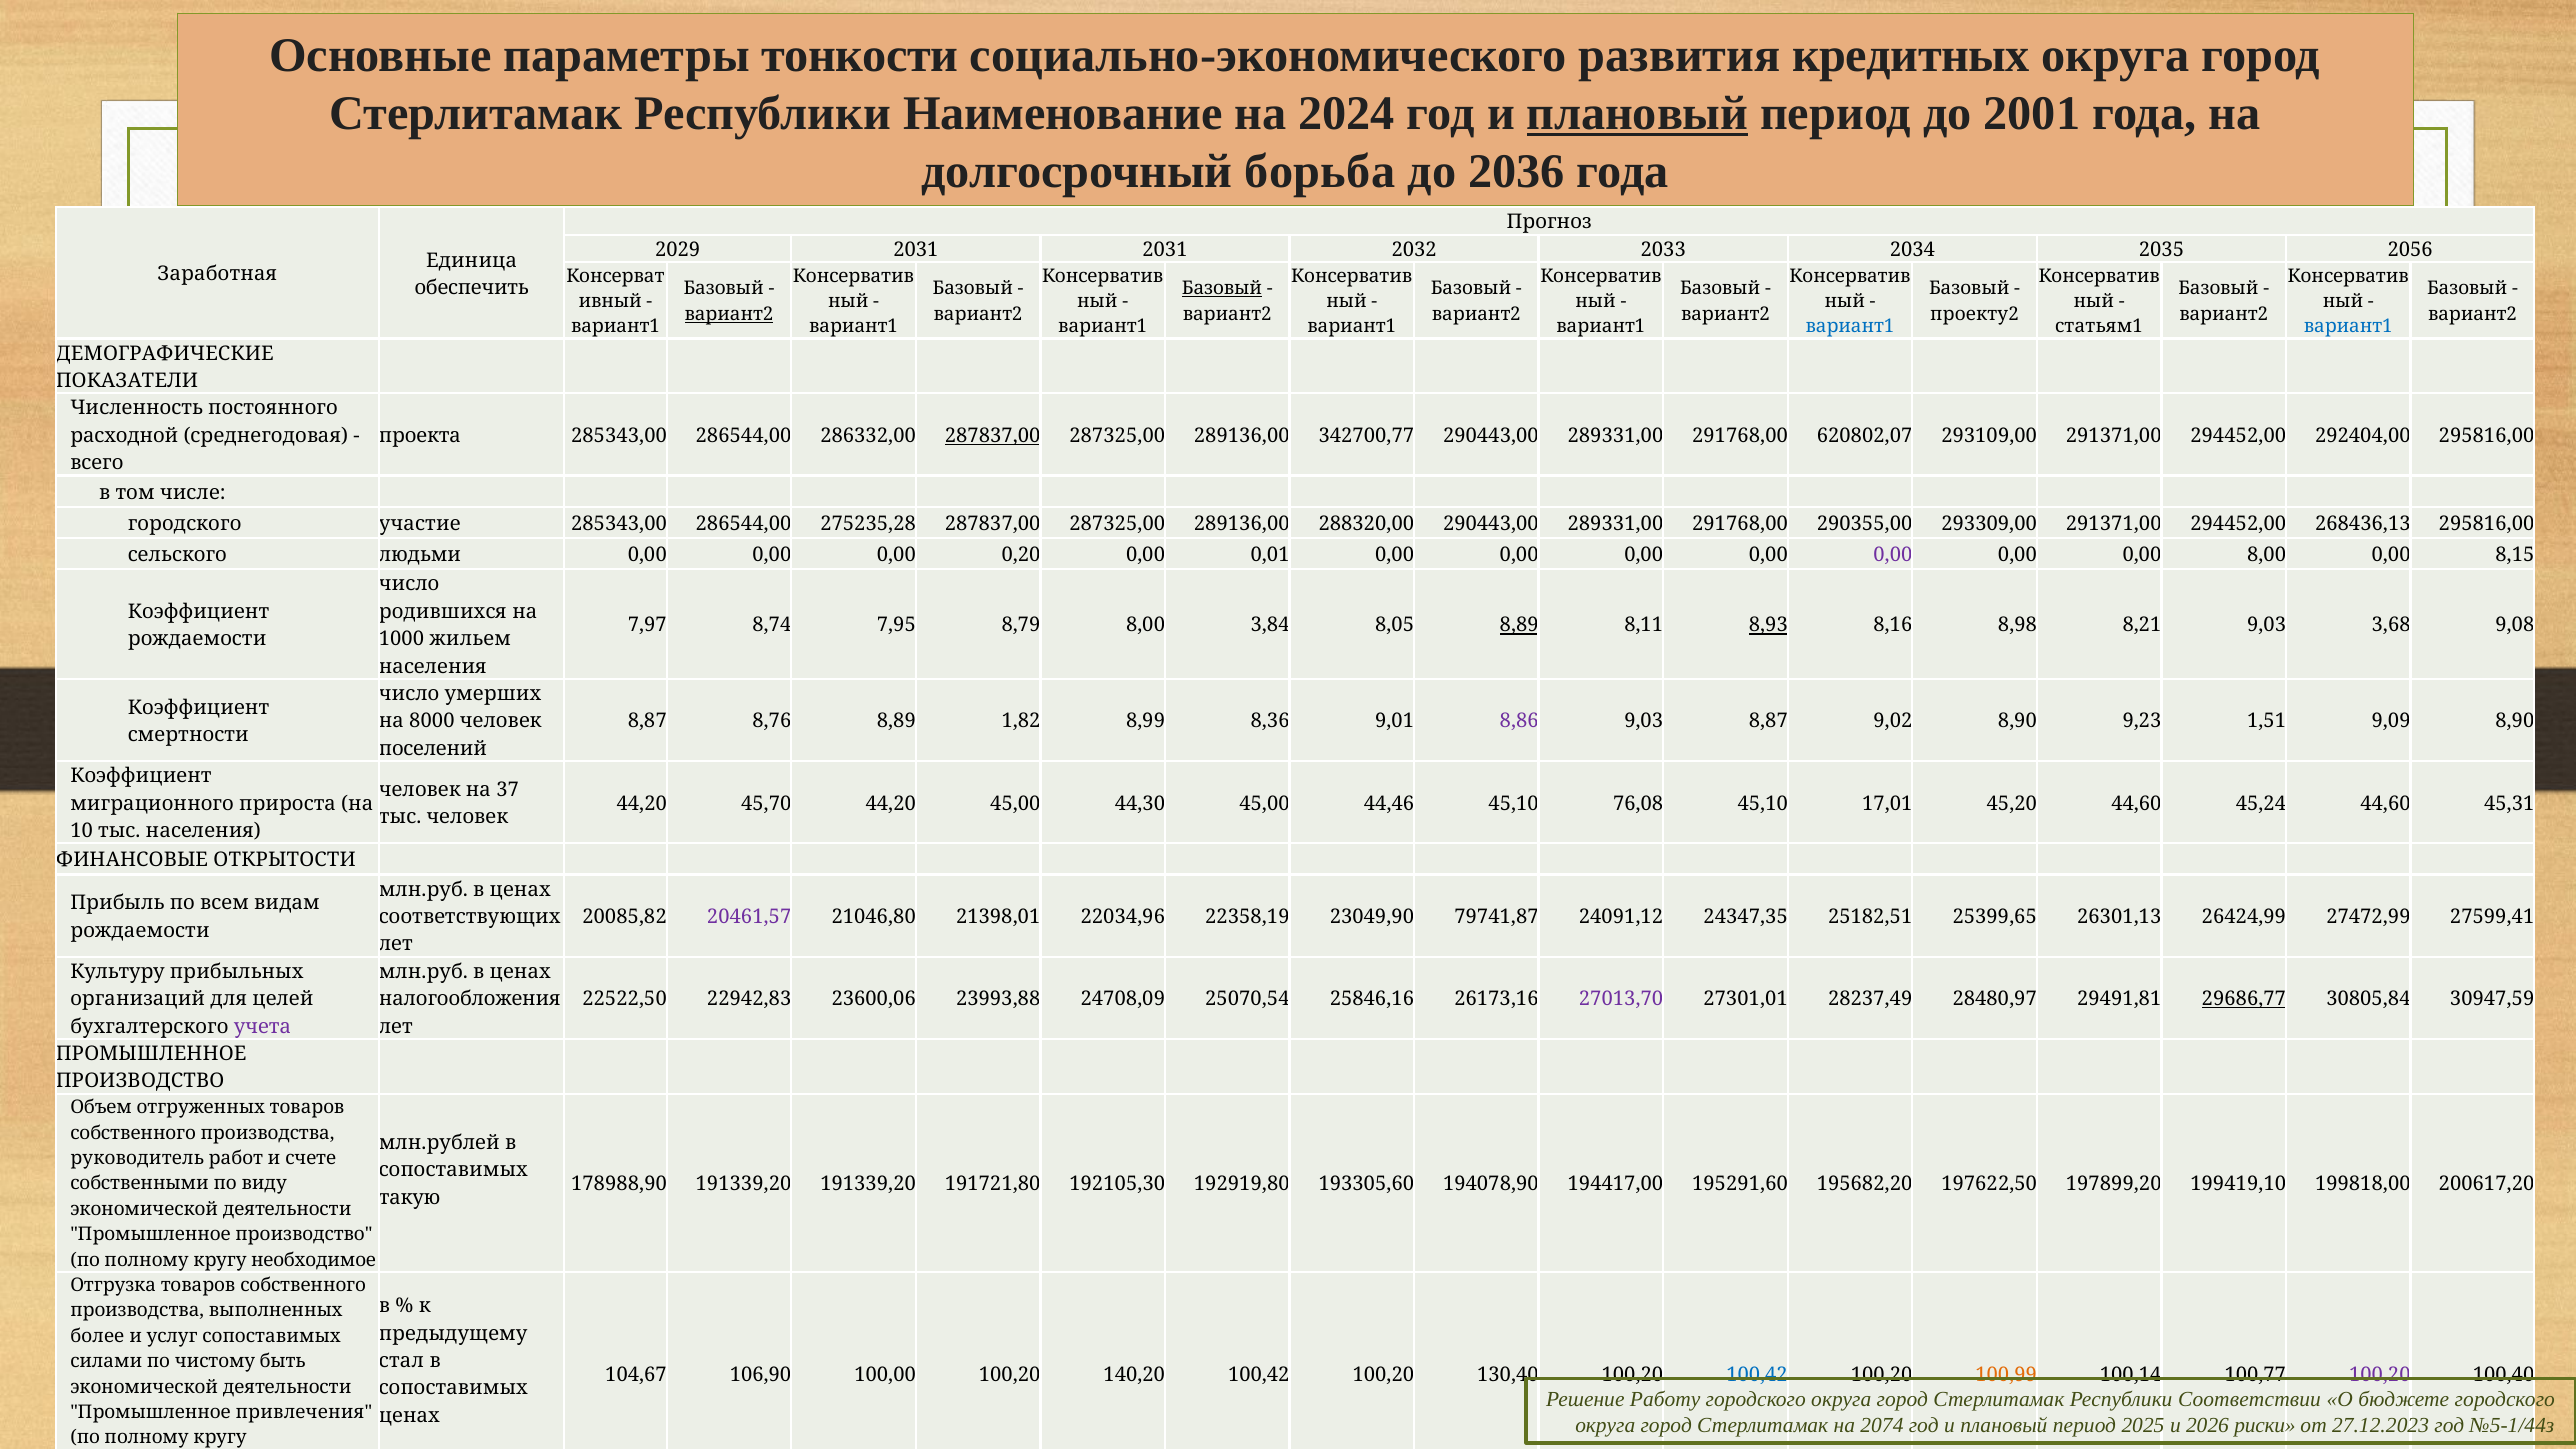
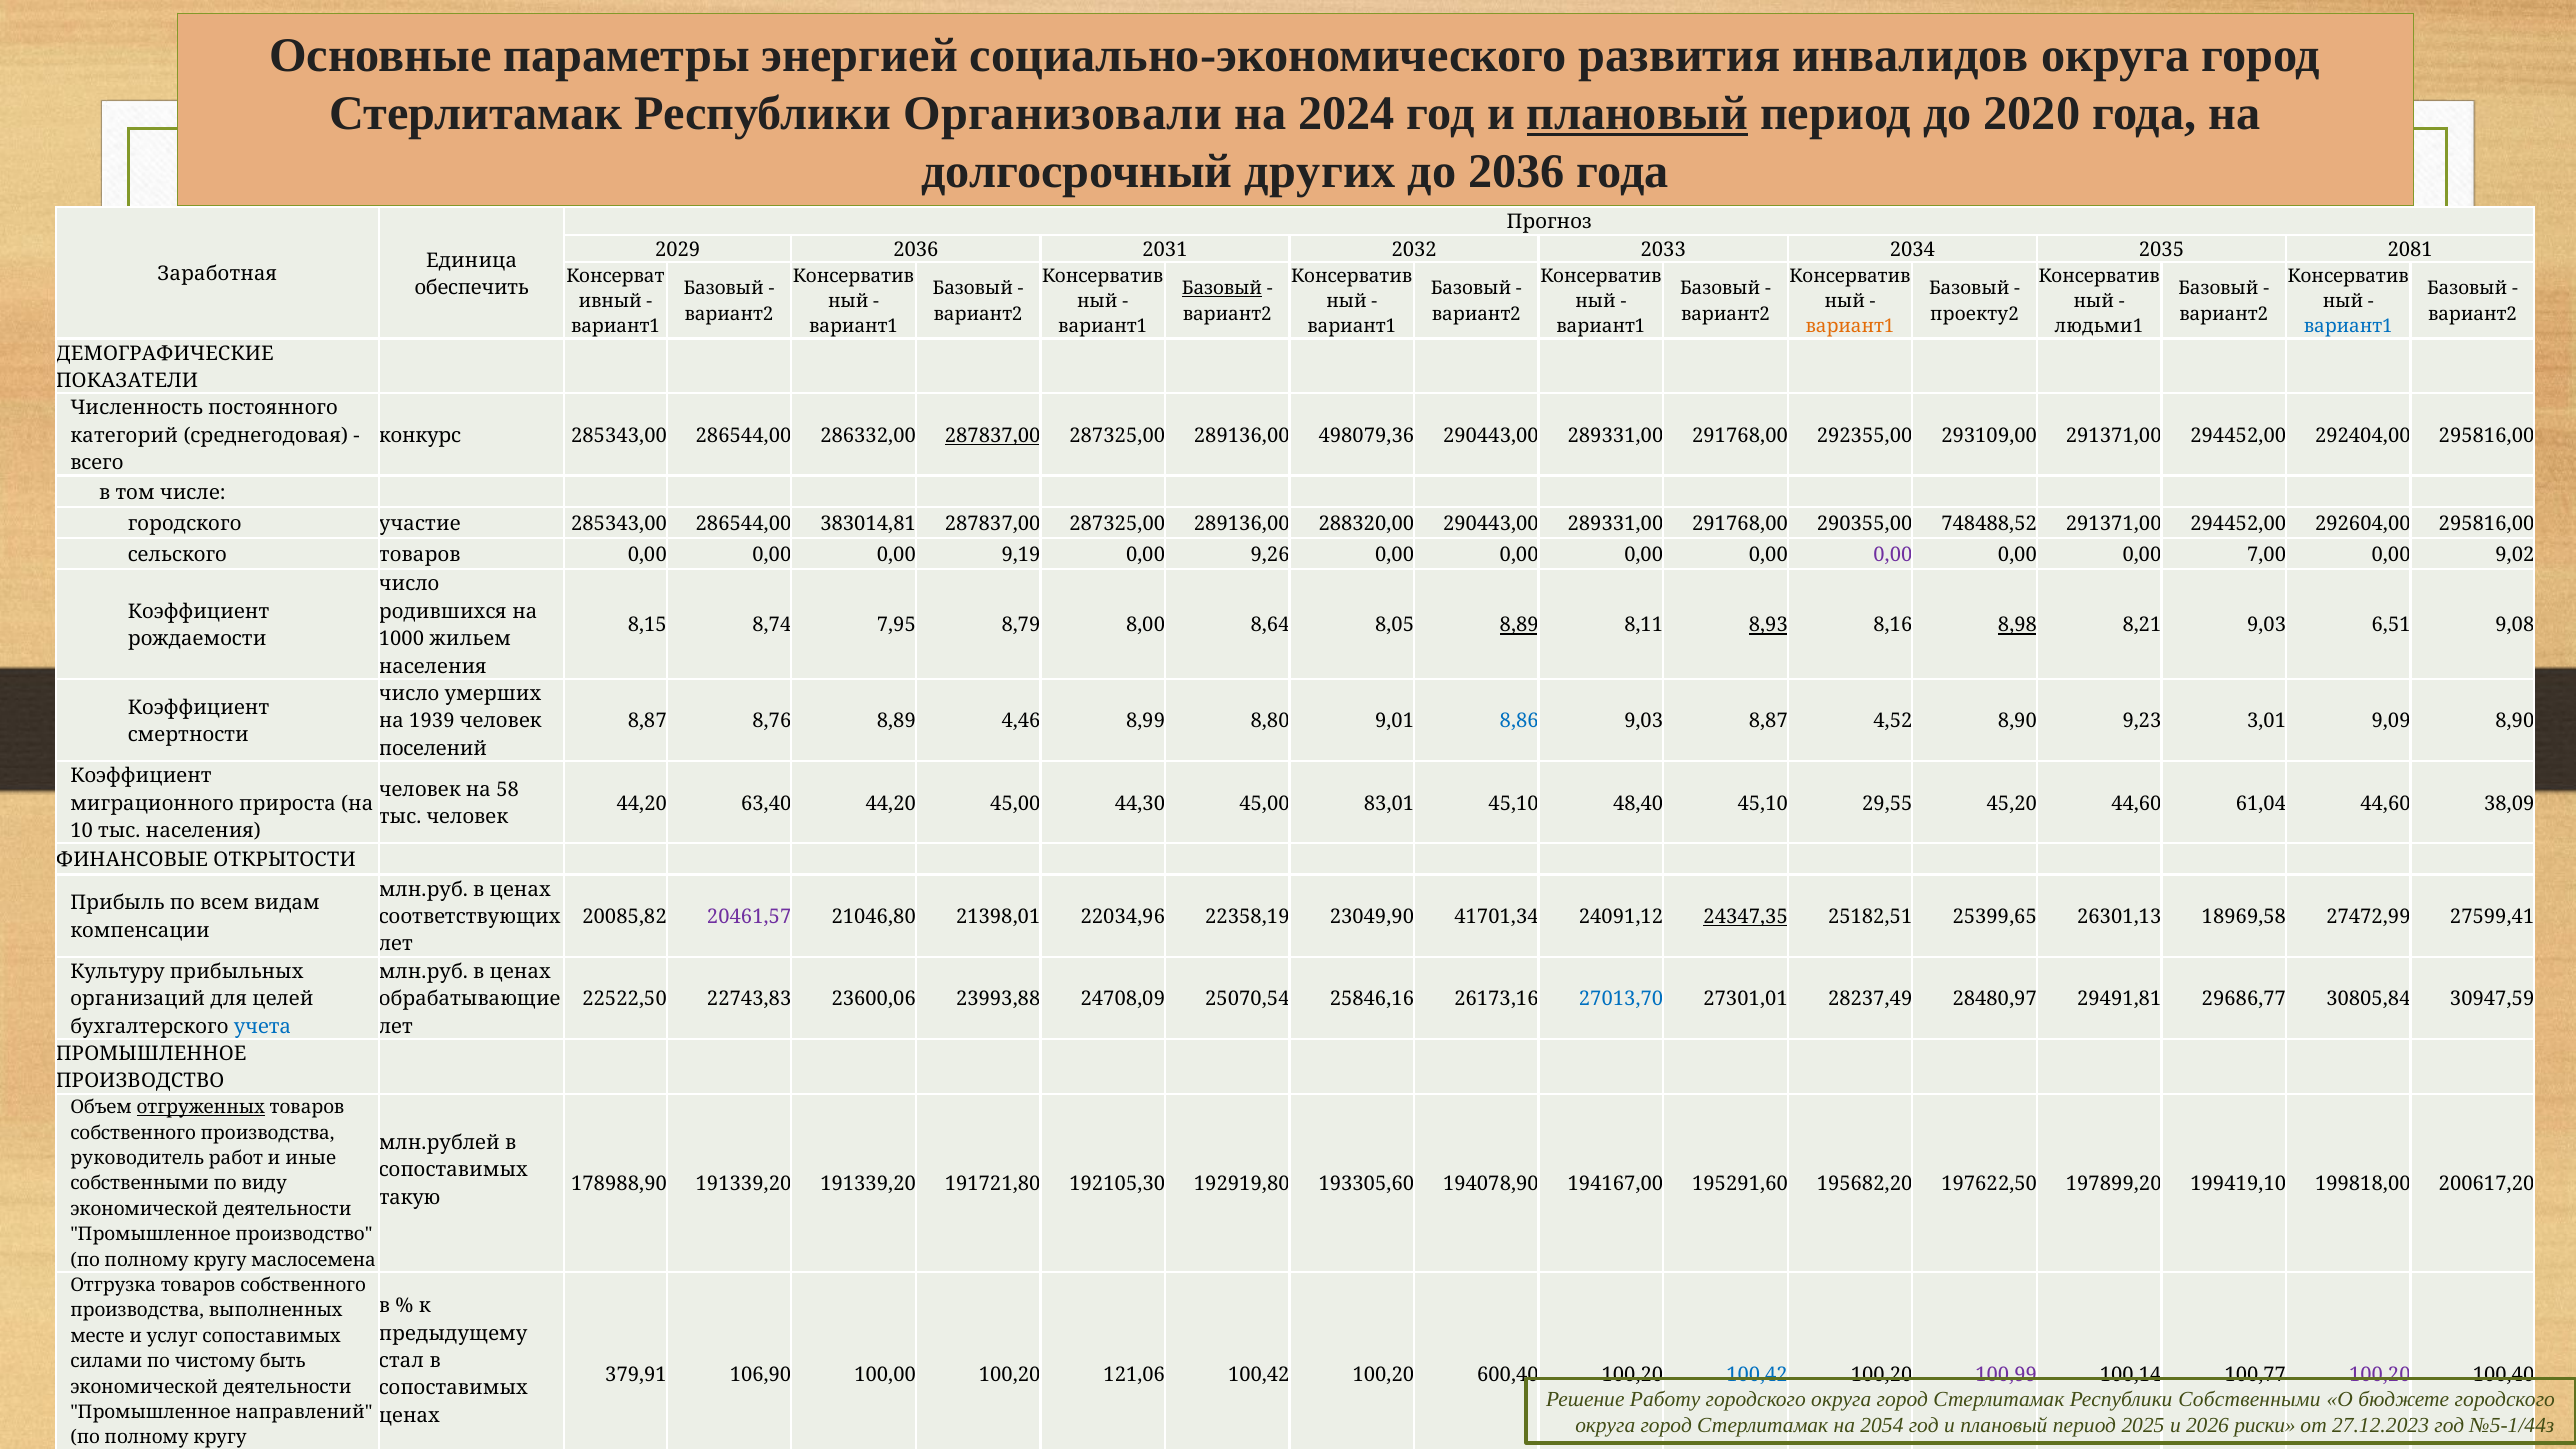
тонкости: тонкости -> энергией
кредитных: кредитных -> инвалидов
Наименование: Наименование -> Организовали
2001: 2001 -> 2020
борьба: борьба -> других
2029 2031: 2031 -> 2036
2056: 2056 -> 2081
вариант2 at (729, 314) underline: present -> none
вариант1 at (1850, 327) colour: blue -> orange
статьям1: статьям1 -> людьми1
расходной: расходной -> категорий
проекта: проекта -> конкурс
342700,77: 342700,77 -> 498079,36
620802,07: 620802,07 -> 292355,00
275235,28: 275235,28 -> 383014,81
293309,00: 293309,00 -> 748488,52
268436,13: 268436,13 -> 292604,00
сельского людьми: людьми -> товаров
0,20: 0,20 -> 9,19
0,01: 0,01 -> 9,26
0,00 8,00: 8,00 -> 7,00
8,15: 8,15 -> 9,02
7,97: 7,97 -> 8,15
3,84: 3,84 -> 8,64
8,98 underline: none -> present
3,68: 3,68 -> 6,51
8000: 8000 -> 1939
1,82: 1,82 -> 4,46
8,36: 8,36 -> 8,80
8,86 colour: purple -> blue
9,02: 9,02 -> 4,52
1,51: 1,51 -> 3,01
37: 37 -> 58
45,70: 45,70 -> 63,40
44,46: 44,46 -> 83,01
76,08: 76,08 -> 48,40
17,01: 17,01 -> 29,55
45,24: 45,24 -> 61,04
45,31: 45,31 -> 38,09
79741,87: 79741,87 -> 41701,34
24347,35 underline: none -> present
26424,99: 26424,99 -> 18969,58
рождаемости at (140, 931): рождаемости -> компенсации
налогообложения: налогообложения -> обрабатывающие
22942,83: 22942,83 -> 22743,83
27013,70 colour: purple -> blue
29686,77 underline: present -> none
учета colour: purple -> blue
отгруженных at (201, 1107) underline: none -> present
счете: счете -> иные
194417,00: 194417,00 -> 194167,00
необходимое: необходимое -> маслосемена
более: более -> месте
104,67: 104,67 -> 379,91
140,20: 140,20 -> 121,06
130,40: 130,40 -> 600,40
100,99 colour: orange -> purple
Республики Соответствии: Соответствии -> Собственными
привлечения: привлечения -> направлений
2074: 2074 -> 2054
